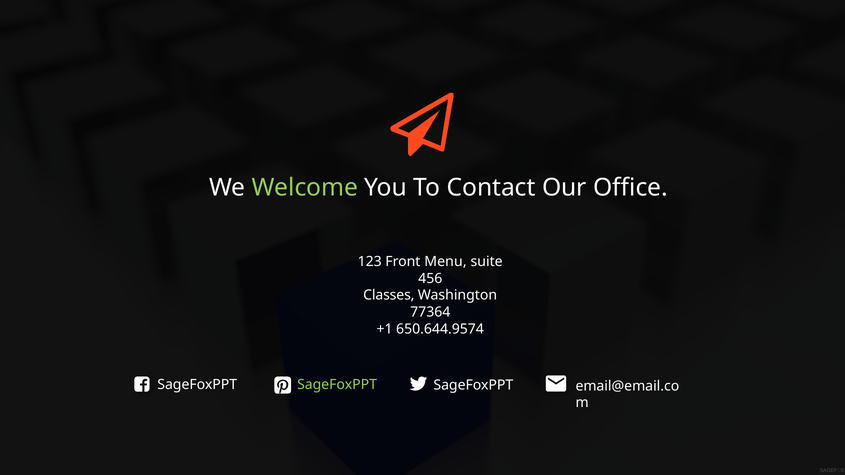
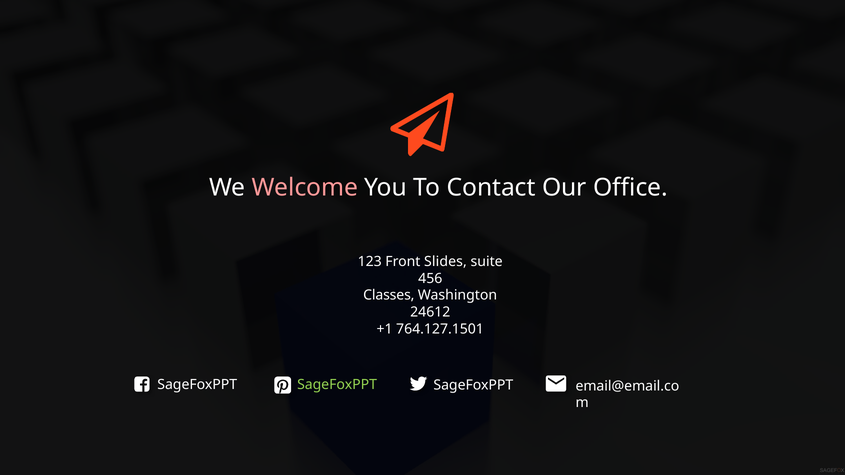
Welcome colour: light green -> pink
Menu: Menu -> Slides
77364: 77364 -> 24612
650.644.9574: 650.644.9574 -> 764.127.1501
